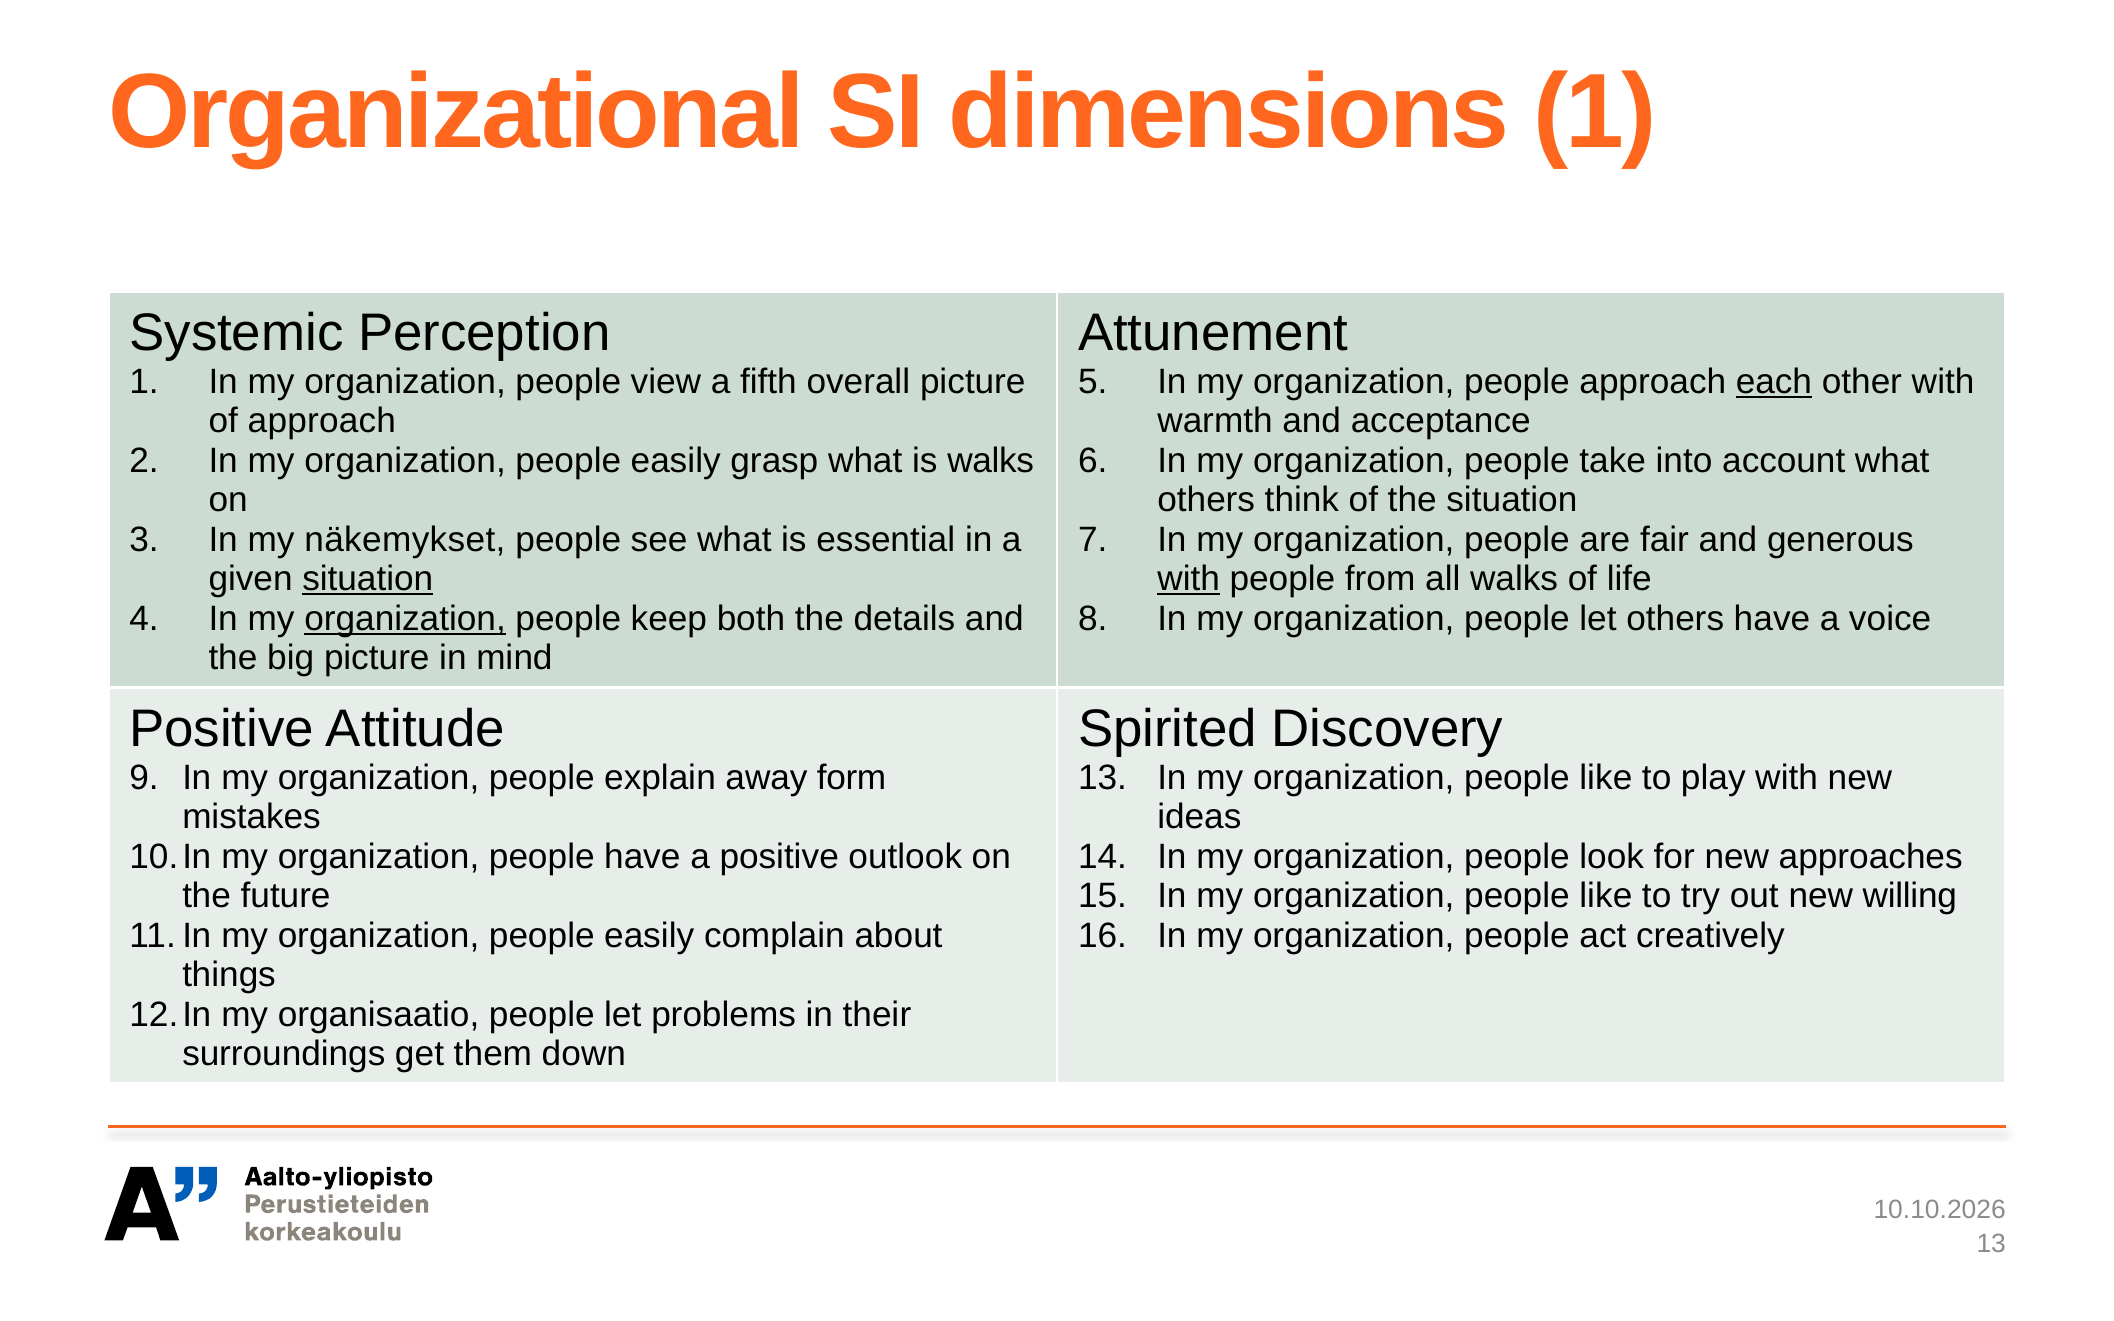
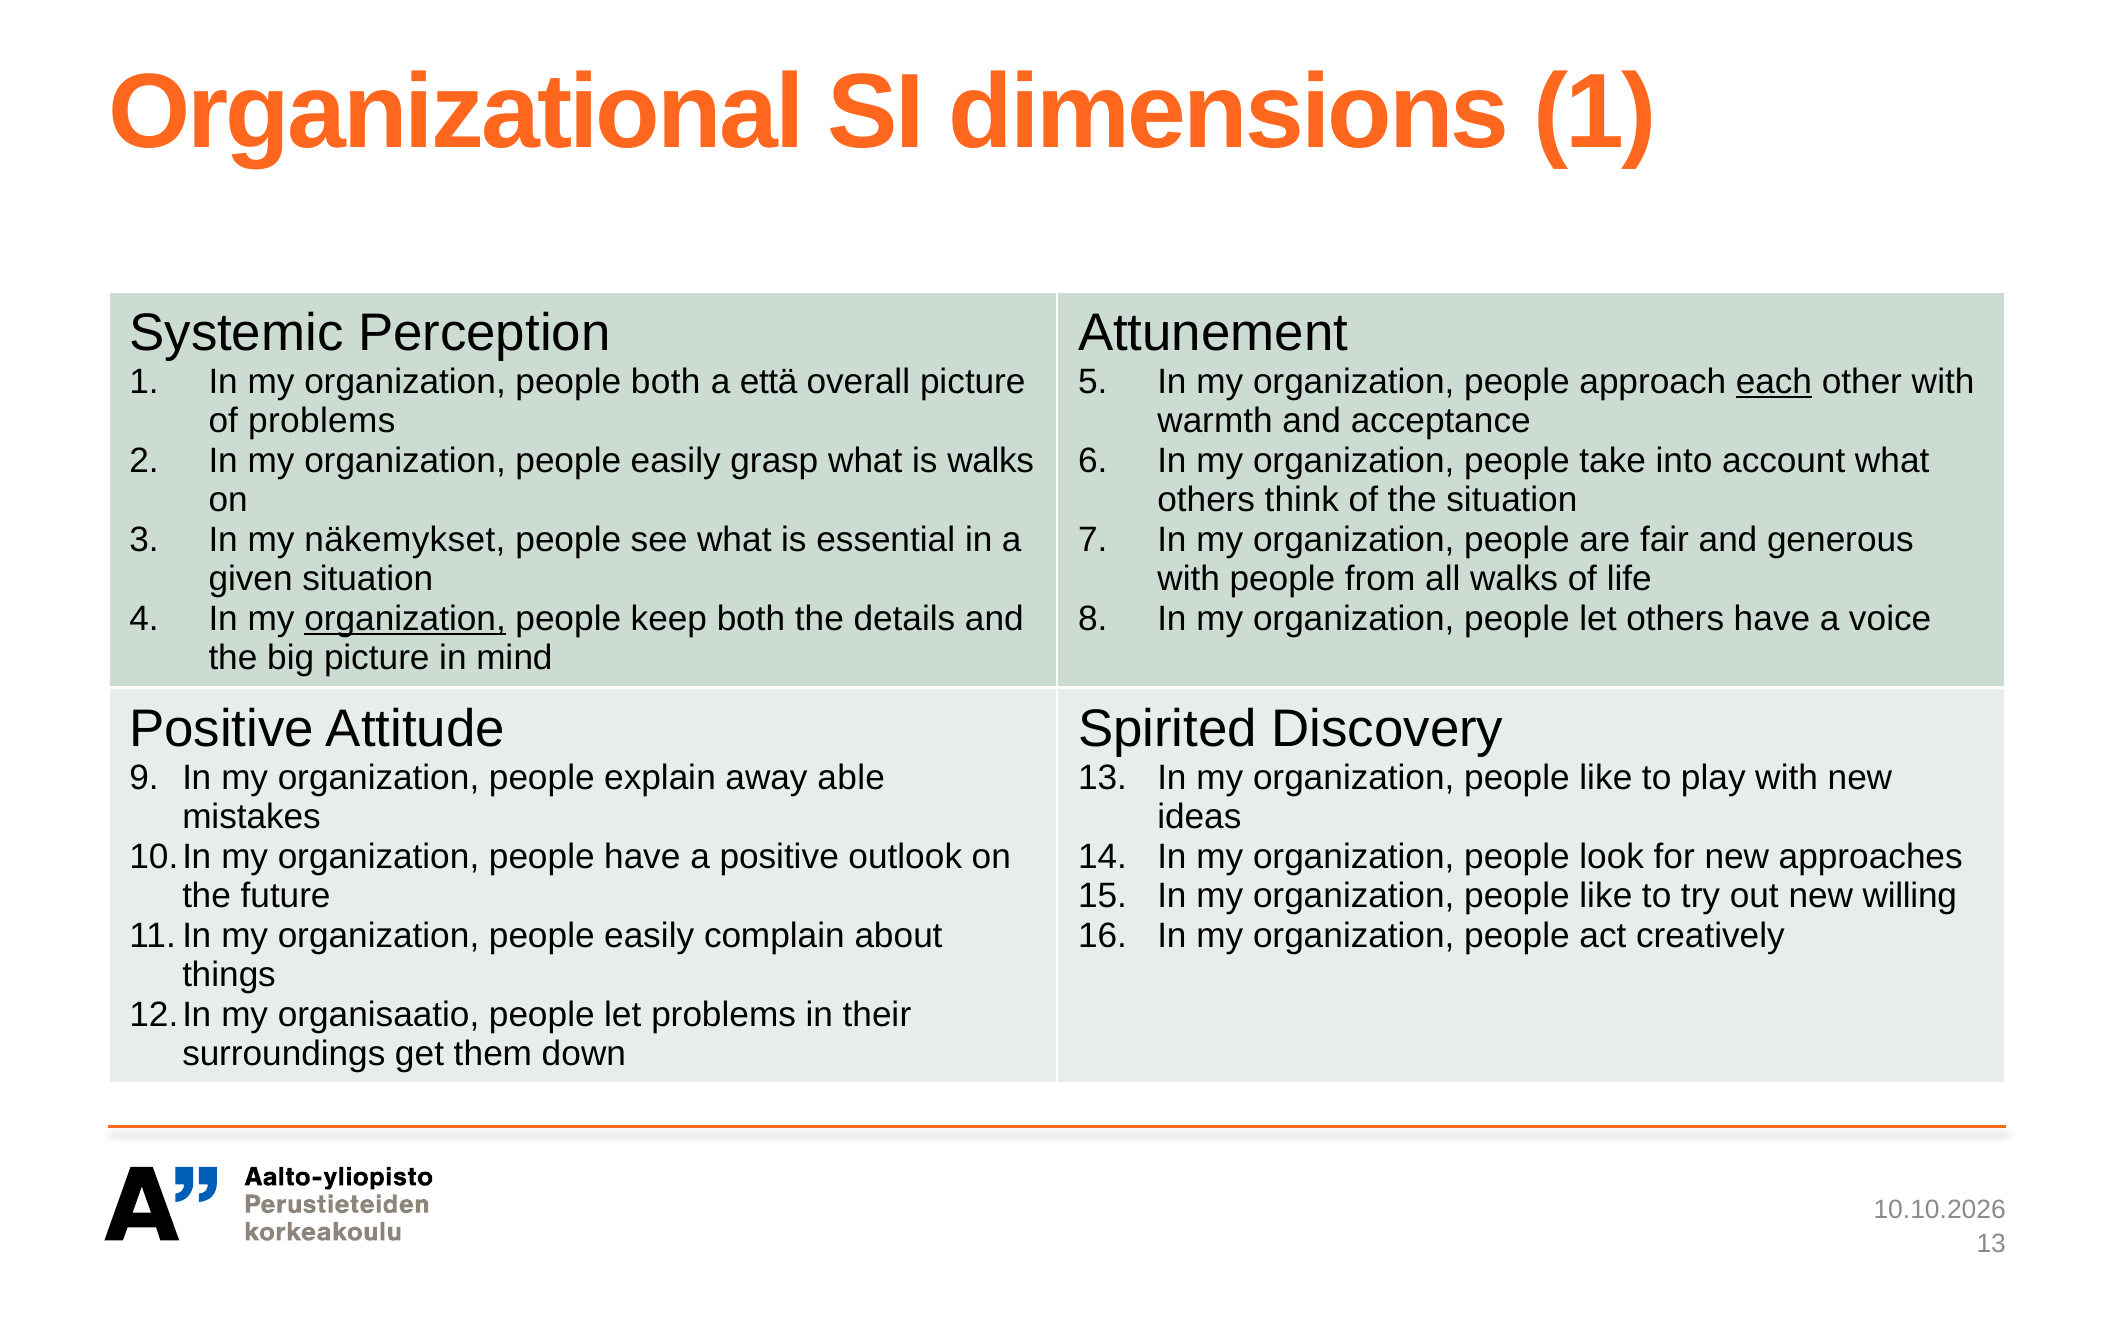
people view: view -> both
fifth: fifth -> että
of approach: approach -> problems
situation at (368, 579) underline: present -> none
with at (1189, 579) underline: present -> none
form: form -> able
